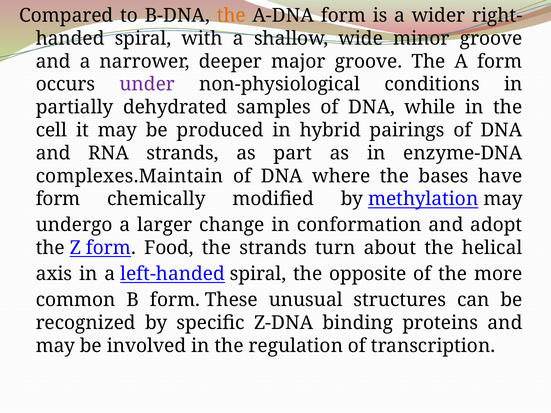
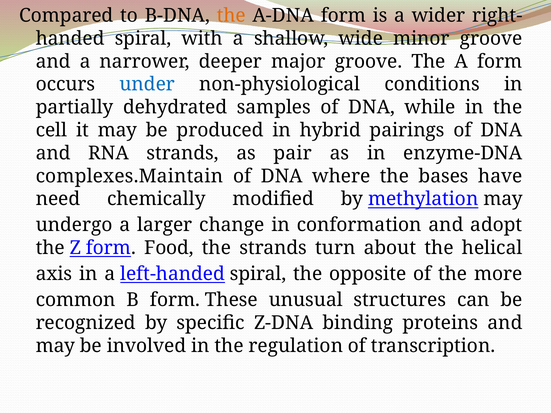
under colour: purple -> blue
part: part -> pair
form at (58, 199): form -> need
